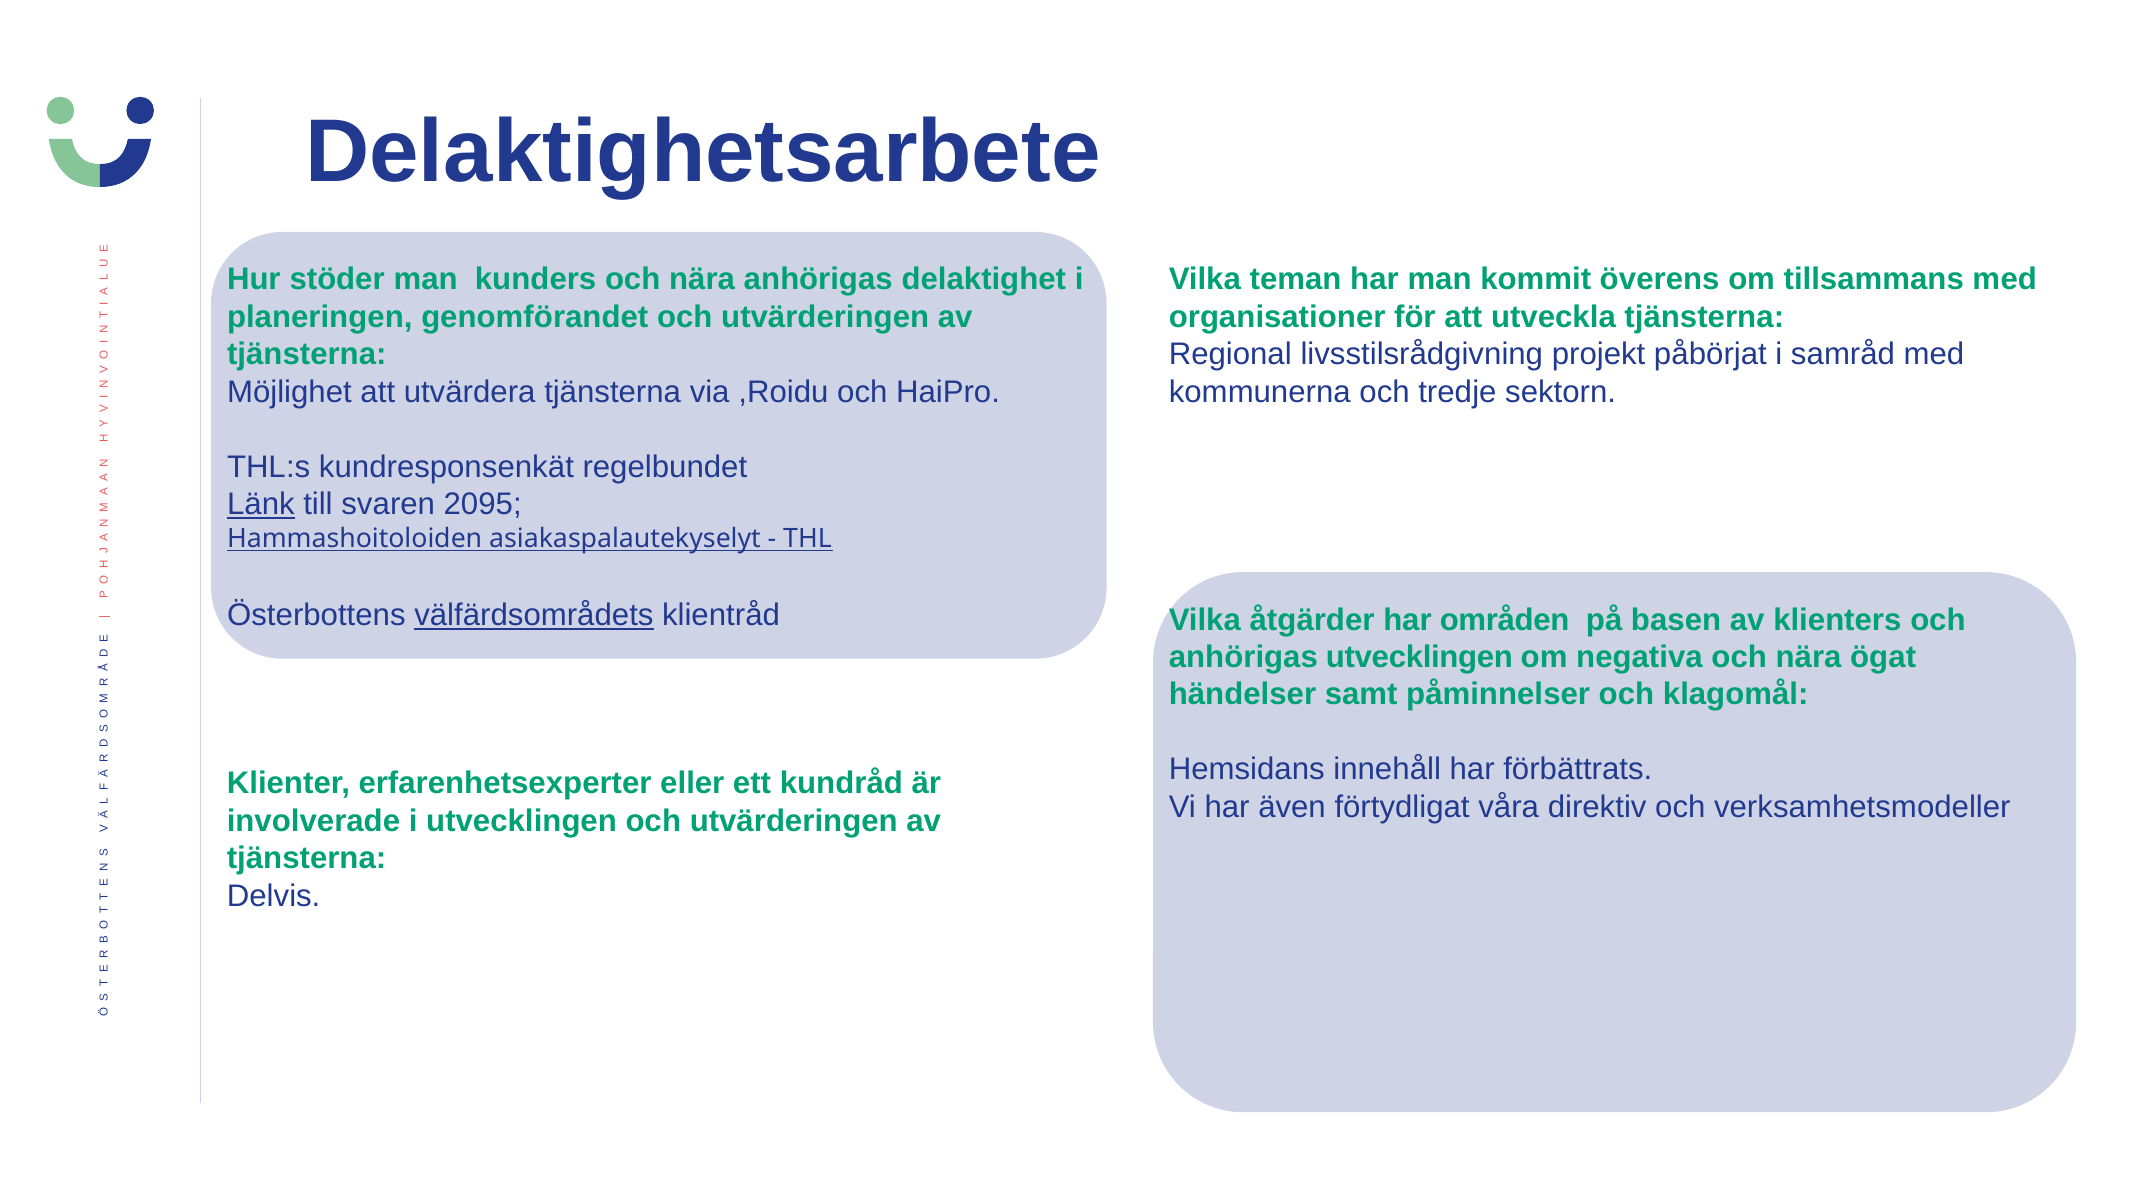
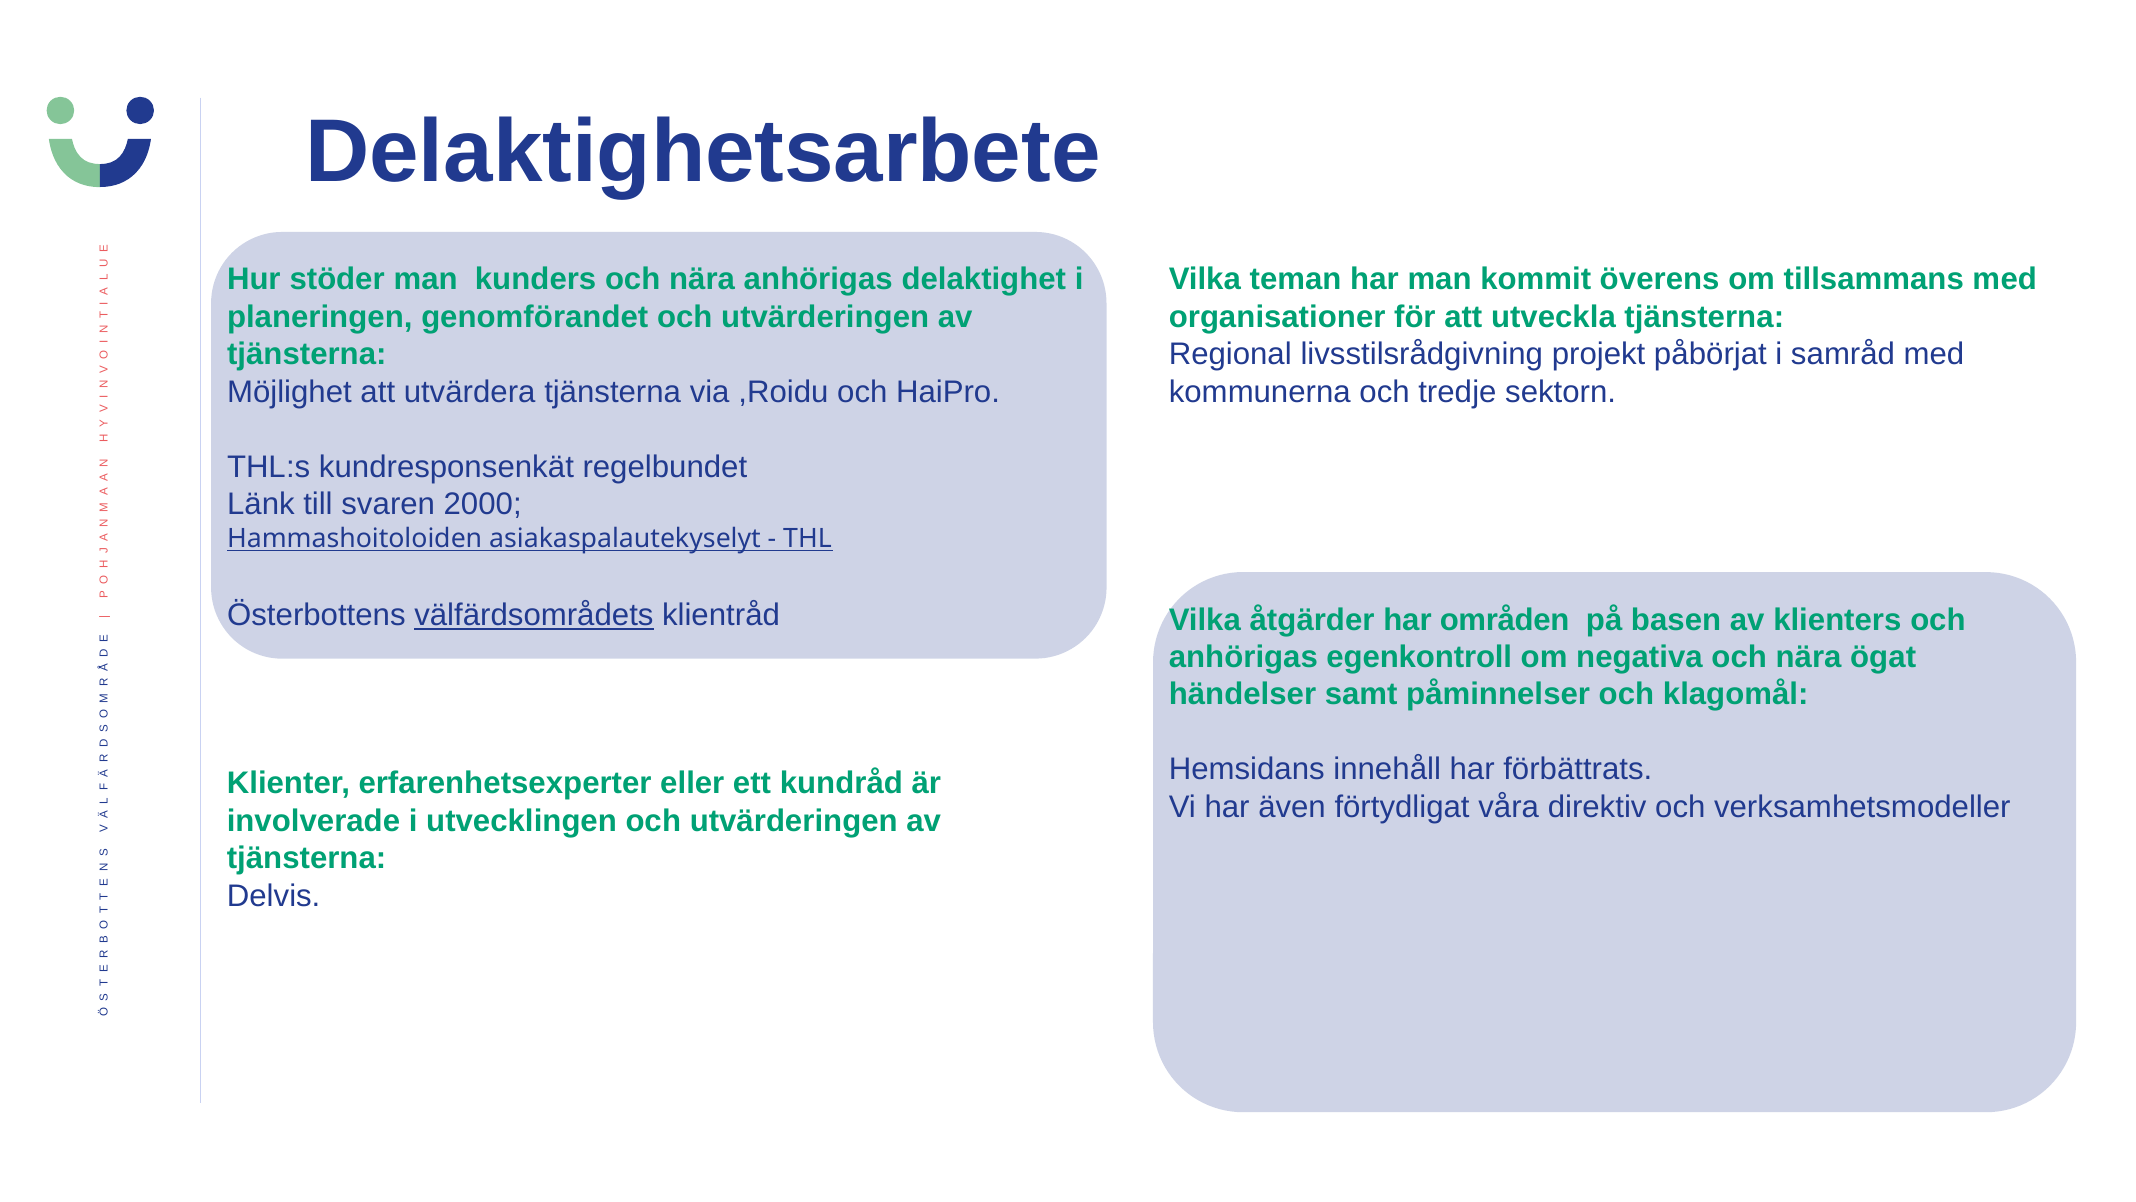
Länk underline: present -> none
2095: 2095 -> 2000
anhörigas utvecklingen: utvecklingen -> egenkontroll
